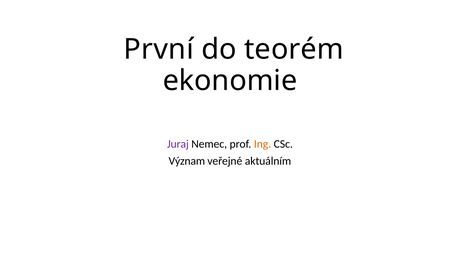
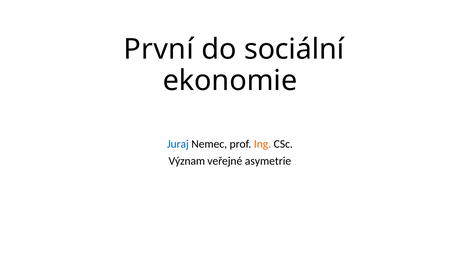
teorém: teorém -> sociální
Juraj colour: purple -> blue
aktuálním: aktuálním -> asymetrie
